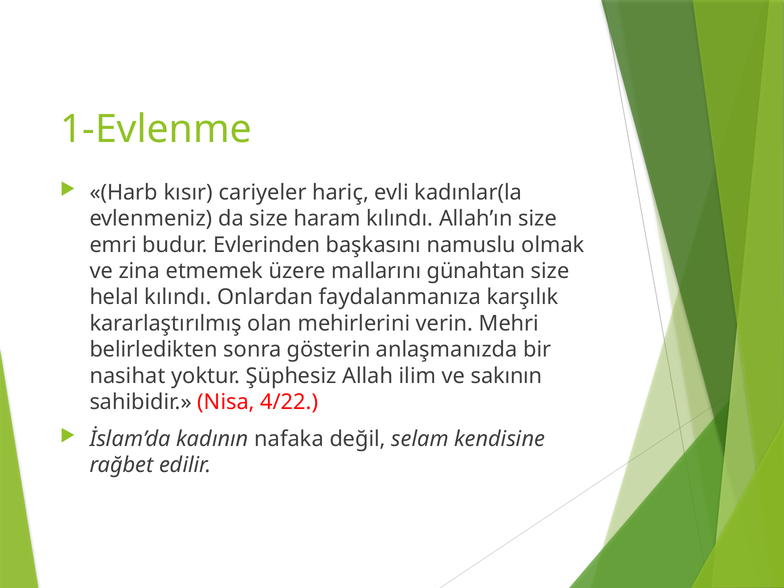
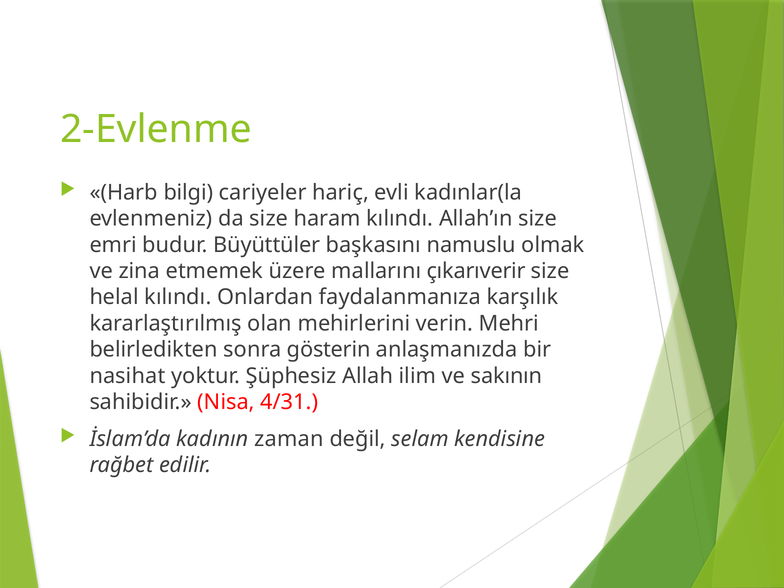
1-Evlenme: 1-Evlenme -> 2-Evlenme
kısır: kısır -> bilgi
Evlerinden: Evlerinden -> Büyüttüler
günahtan: günahtan -> çıkarıverir
4/22: 4/22 -> 4/31
nafaka: nafaka -> zaman
